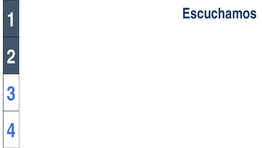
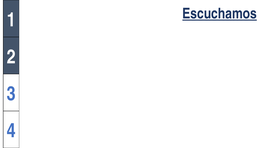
Escuchamos underline: none -> present
